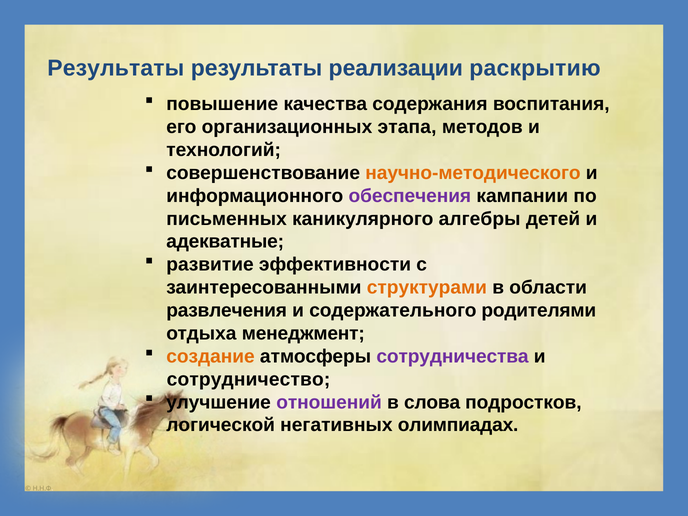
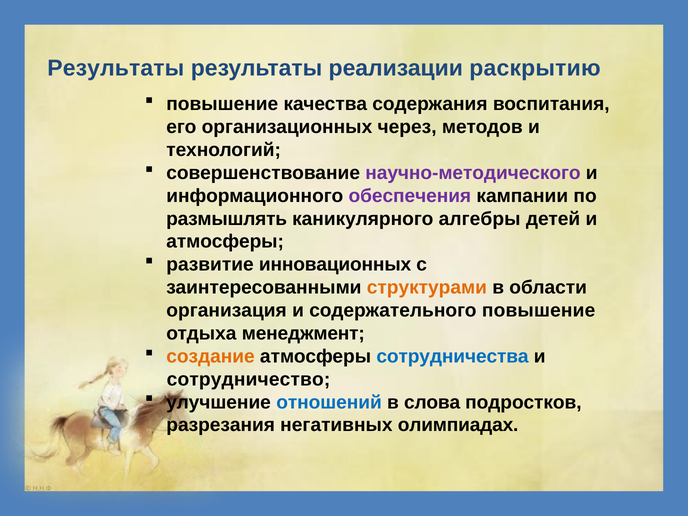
этапа: этапа -> через
научно-методического colour: orange -> purple
письменных: письменных -> размышлять
адекватные at (225, 242): адекватные -> атмосферы
эффективности: эффективности -> инновационных
развлечения: развлечения -> организация
содержательного родителями: родителями -> повышение
сотрудничества colour: purple -> blue
отношений colour: purple -> blue
логической: логической -> разрезания
